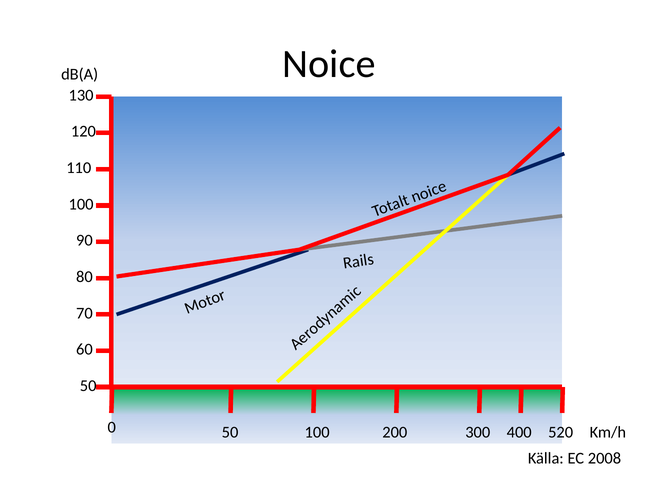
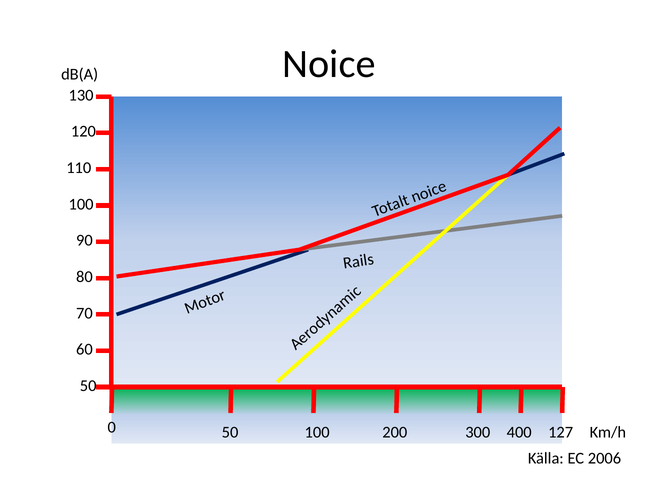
520: 520 -> 127
2008: 2008 -> 2006
